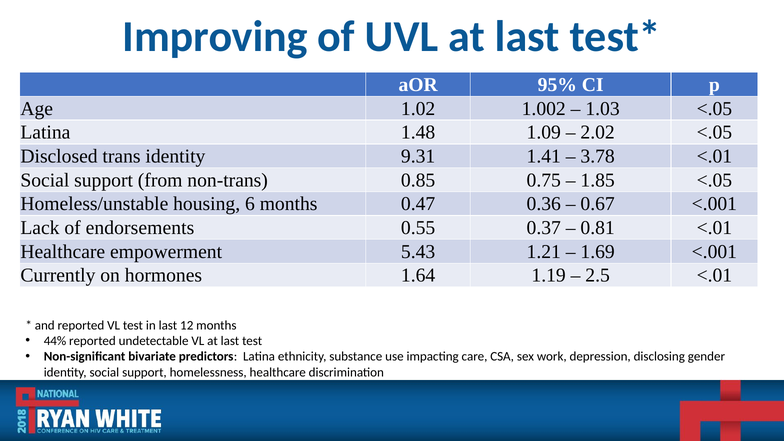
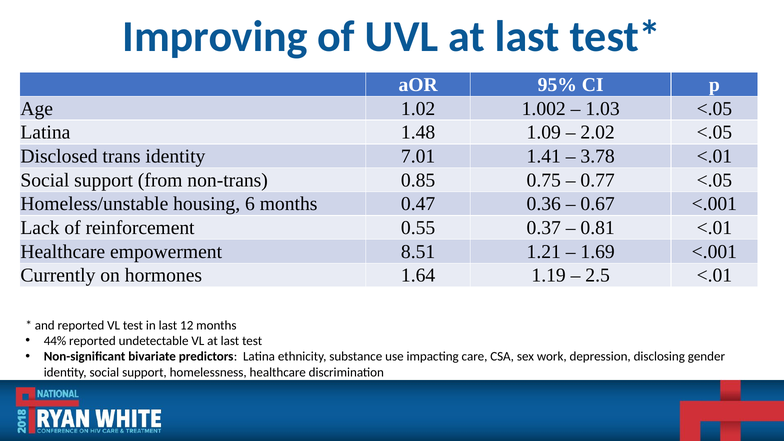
9.31: 9.31 -> 7.01
1.85: 1.85 -> 0.77
endorsements: endorsements -> reinforcement
5.43: 5.43 -> 8.51
